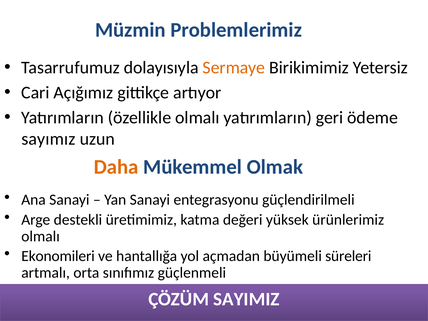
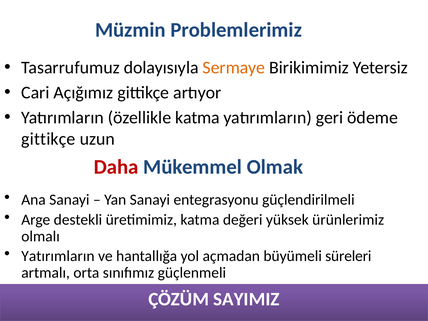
özellikle olmalı: olmalı -> katma
sayımız at (48, 139): sayımız -> gittikçe
Daha colour: orange -> red
Ekonomileri at (58, 256): Ekonomileri -> Yatırımların
